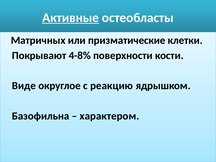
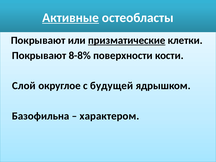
Матричных at (38, 40): Матричных -> Покрывают
призматические underline: none -> present
4-8%: 4-8% -> 8-8%
Виде: Виде -> Слой
реакцию: реакцию -> будущей
